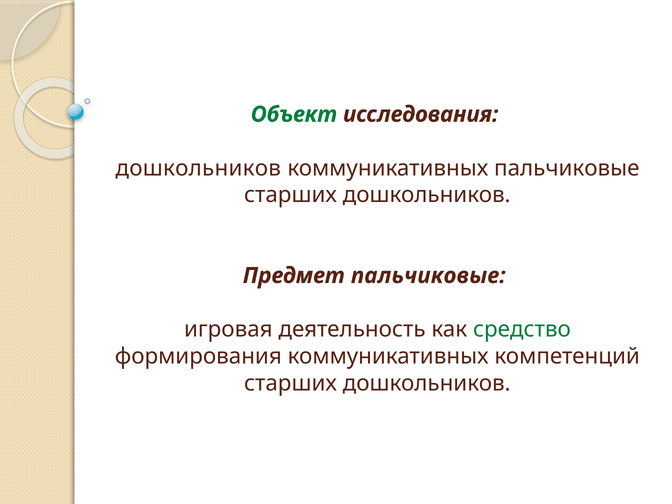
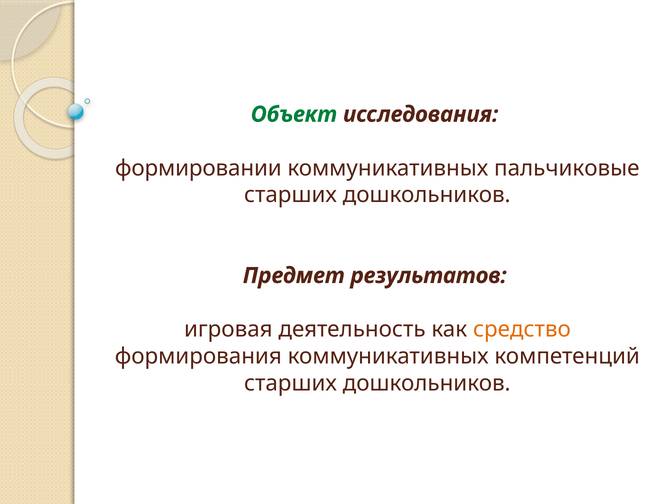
дошкольников at (198, 168): дошкольников -> формировании
Предмет пальчиковые: пальчиковые -> результатов
средство colour: green -> orange
